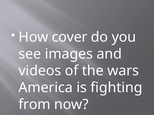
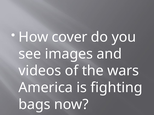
from: from -> bags
